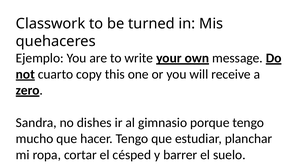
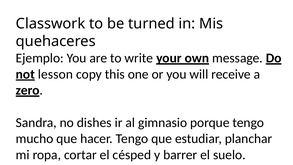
cuarto: cuarto -> lesson
